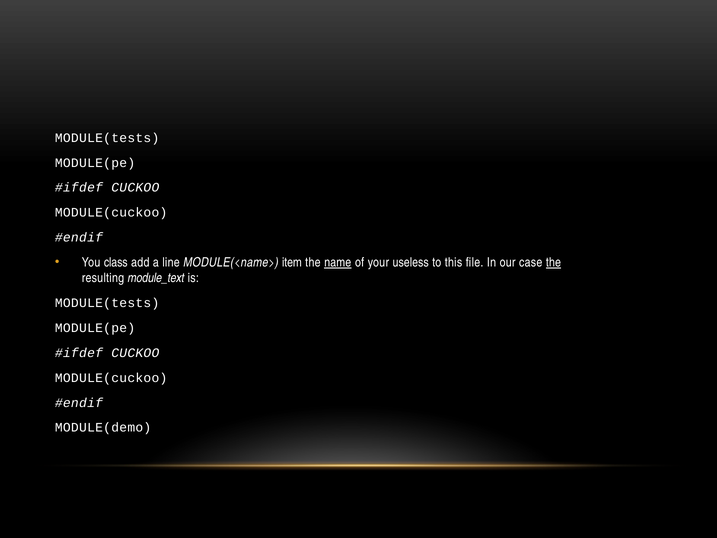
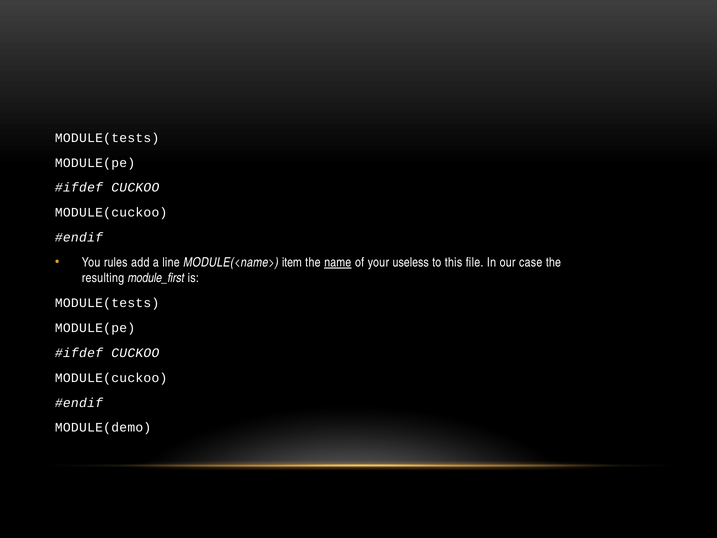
class: class -> rules
the at (554, 262) underline: present -> none
module_text: module_text -> module_first
